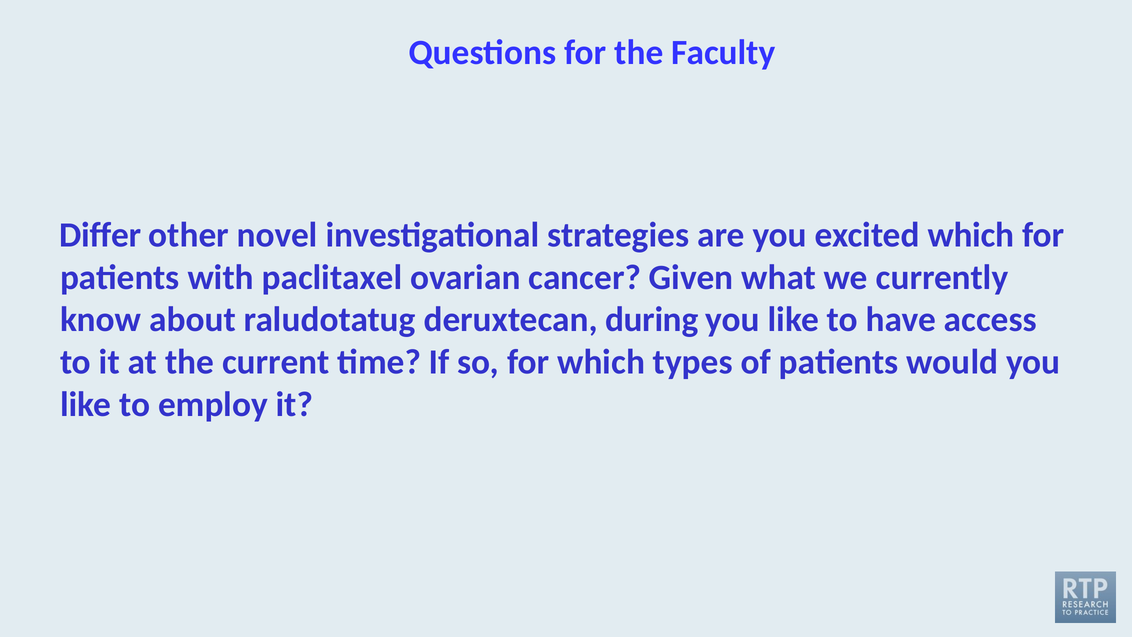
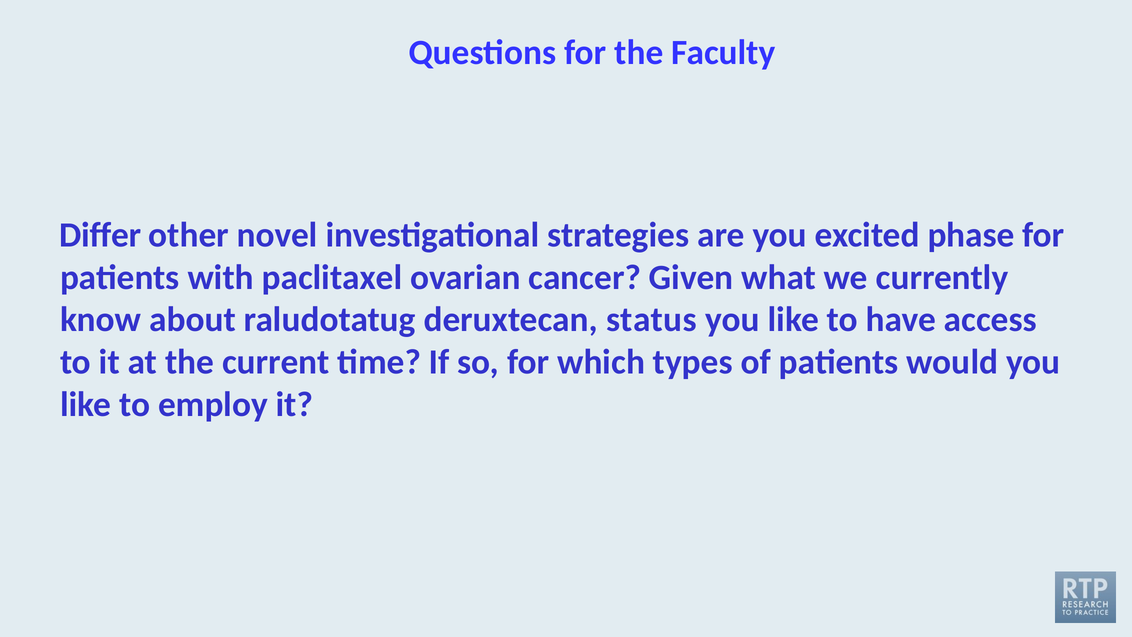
excited which: which -> phase
during: during -> status
